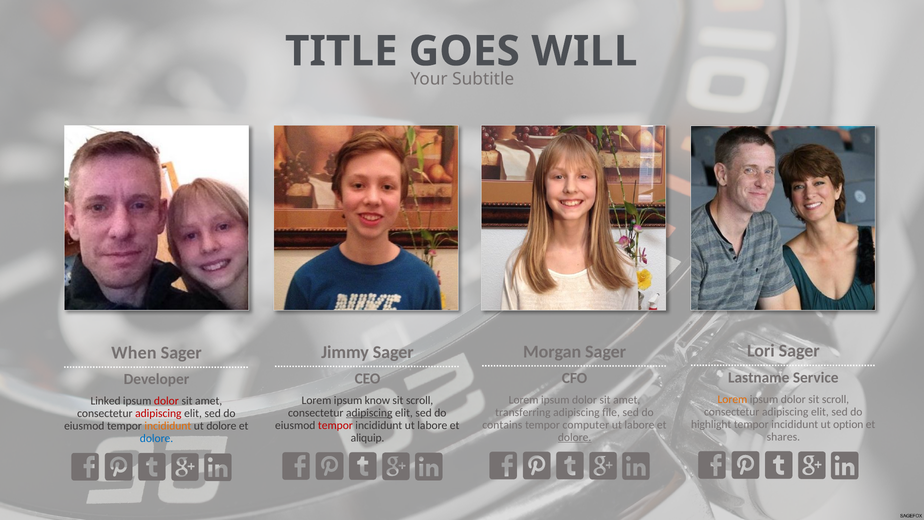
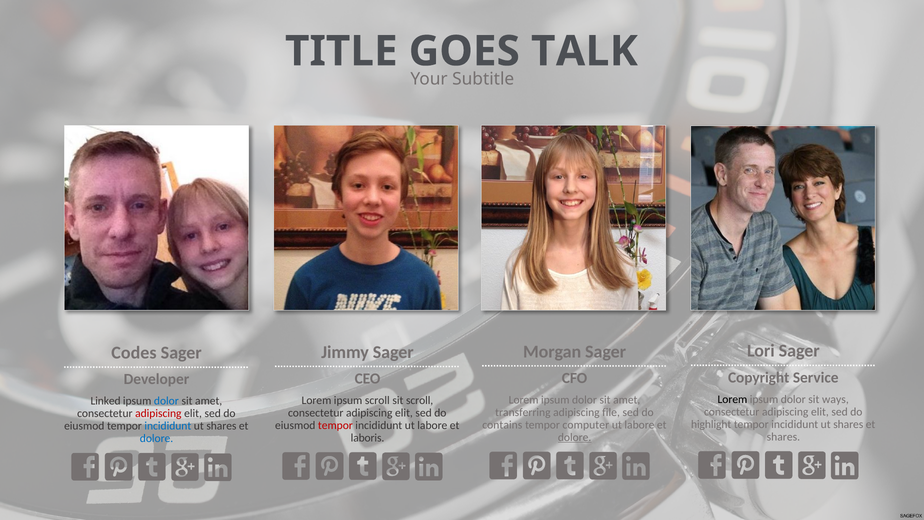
WILL: WILL -> TALK
When: When -> Codes
Lastname: Lastname -> Copyright
Lorem at (732, 399) colour: orange -> black
dolor sit scroll: scroll -> ways
ipsum know: know -> scroll
dolor at (166, 401) colour: red -> blue
adipiscing at (369, 413) underline: present -> none
option at (848, 424): option -> shares
incididunt at (168, 426) colour: orange -> blue
dolore at (221, 426): dolore -> shares
aliquip: aliquip -> laboris
